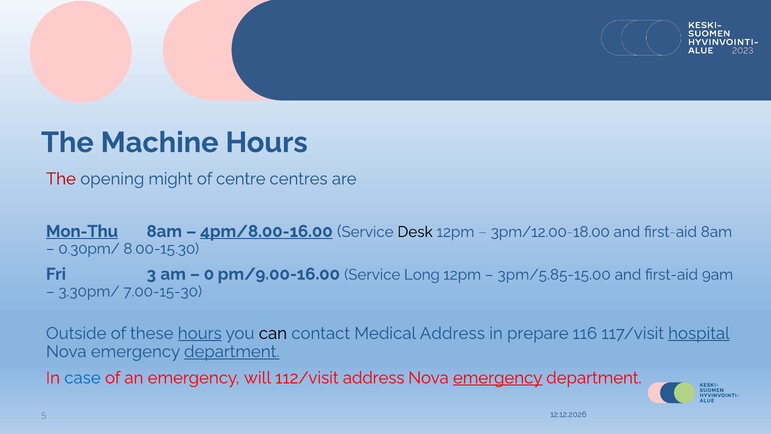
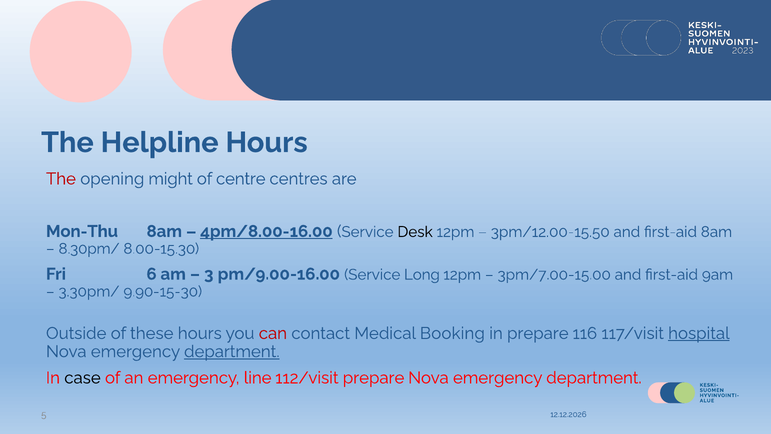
Machine: Machine -> Helpline
Mon-Thu underline: present -> none
3pm/12.00-18.00: 3pm/12.00-18.00 -> 3pm/12.00-15.50
0.30pm/: 0.30pm/ -> 8.30pm/
3: 3 -> 6
0: 0 -> 3
3pm/5.85-15.00: 3pm/5.85-15.00 -> 3pm/7.00-15.00
7.00-15-30: 7.00-15-30 -> 9.90-15-30
hours at (200, 333) underline: present -> none
can colour: black -> red
Medical Address: Address -> Booking
case colour: blue -> black
will: will -> line
112/visit address: address -> prepare
emergency at (498, 378) underline: present -> none
